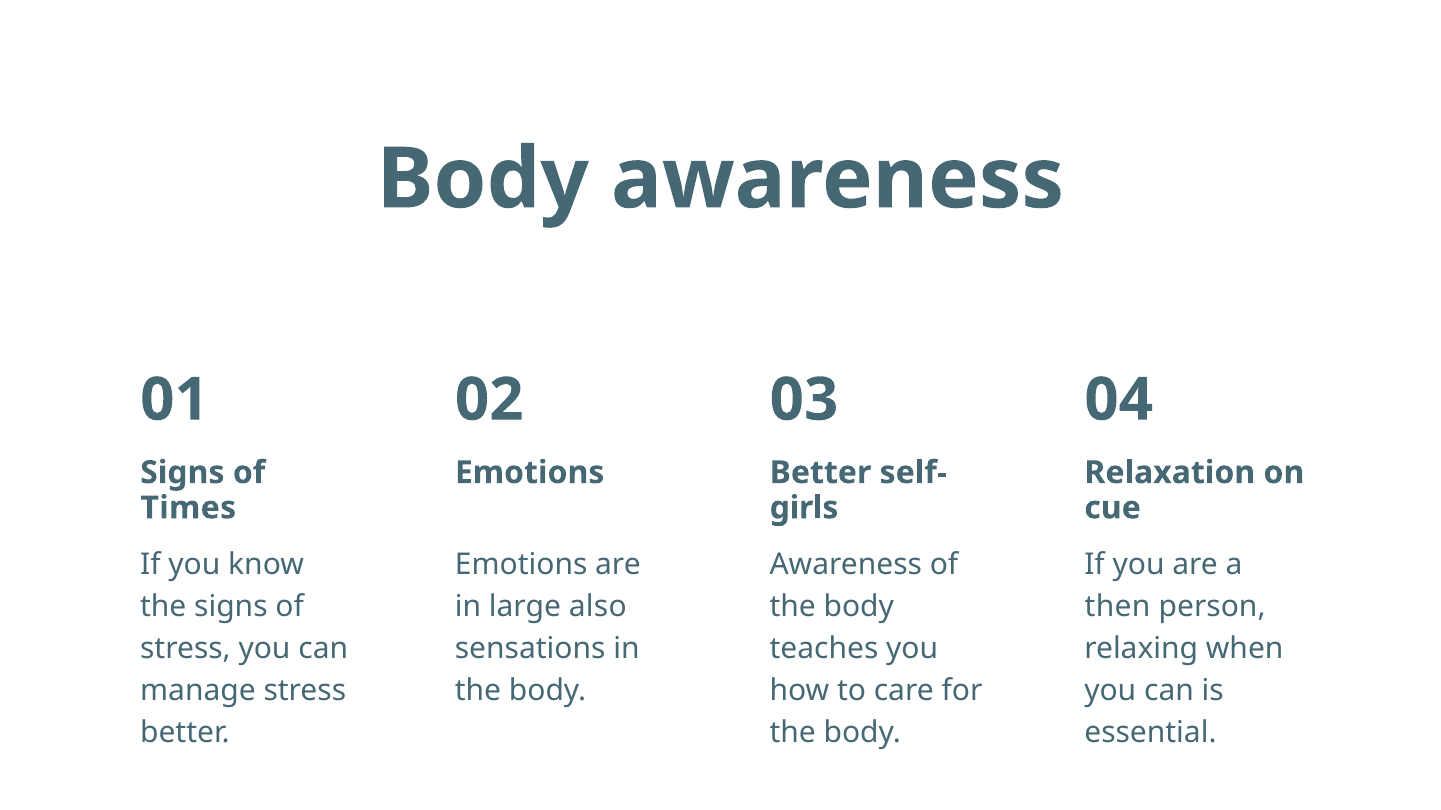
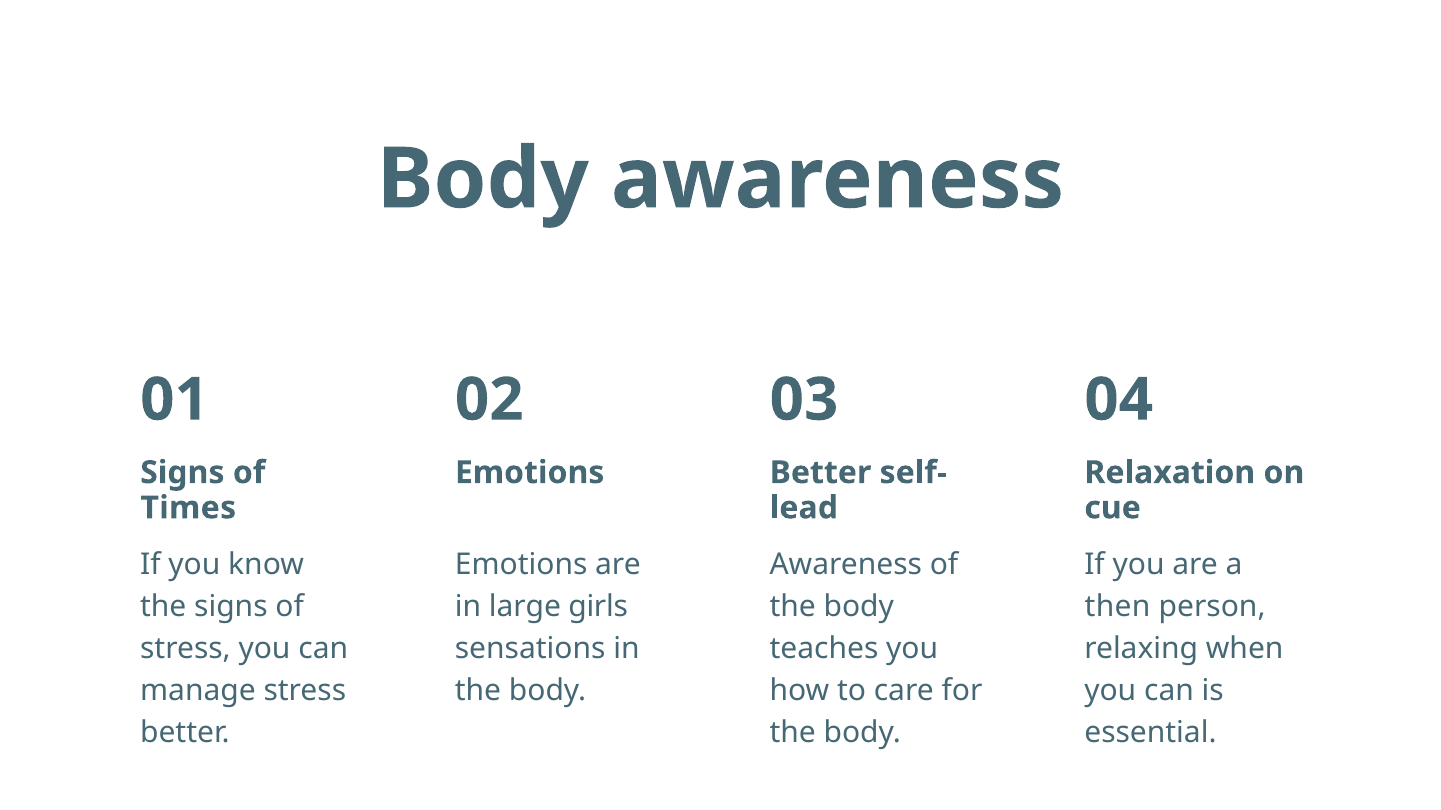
girls: girls -> lead
also: also -> girls
